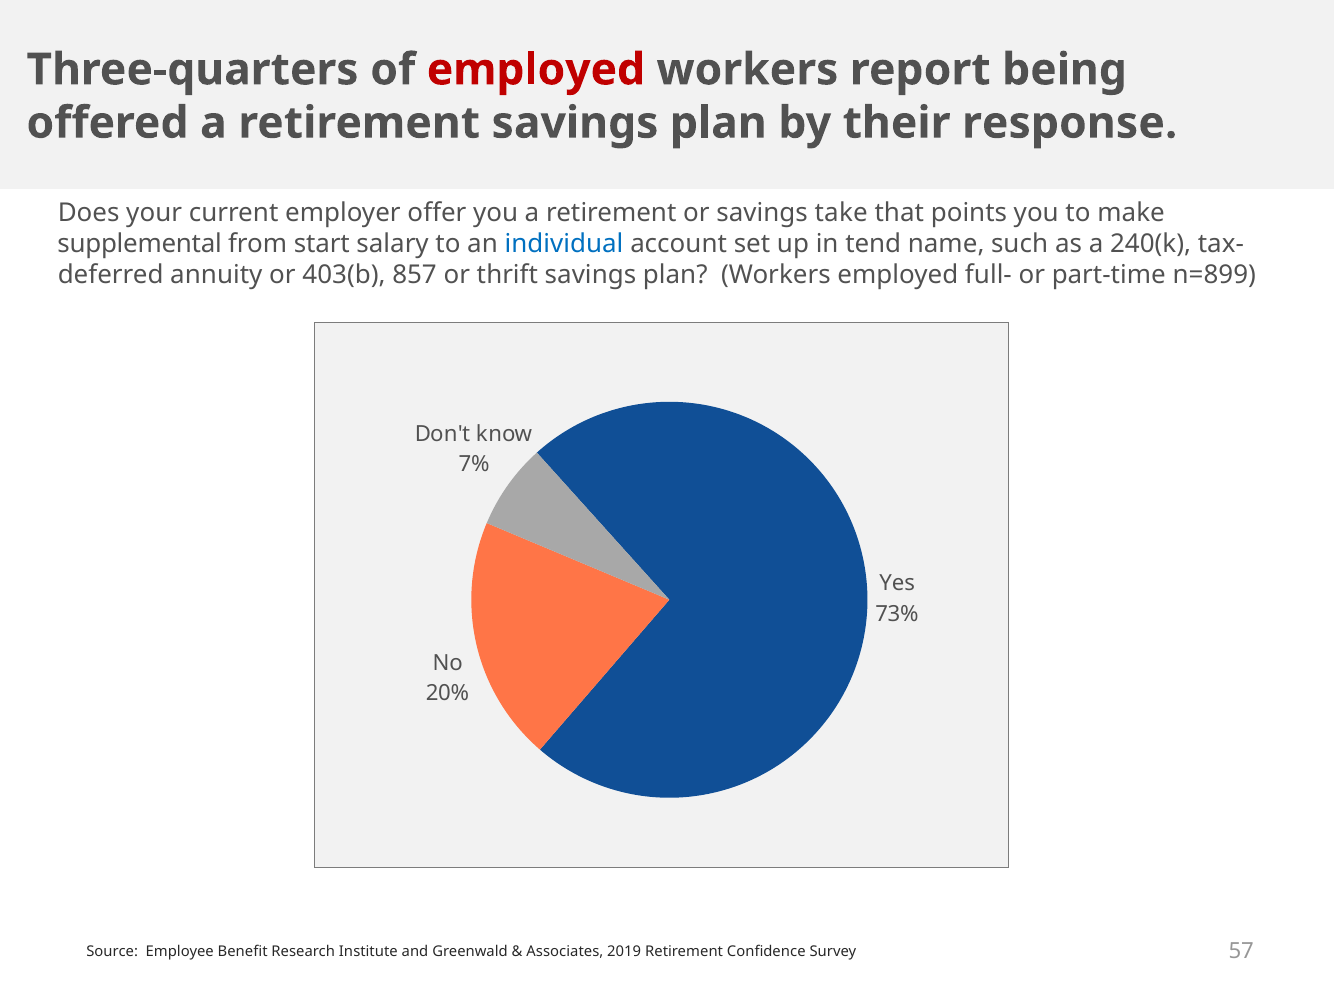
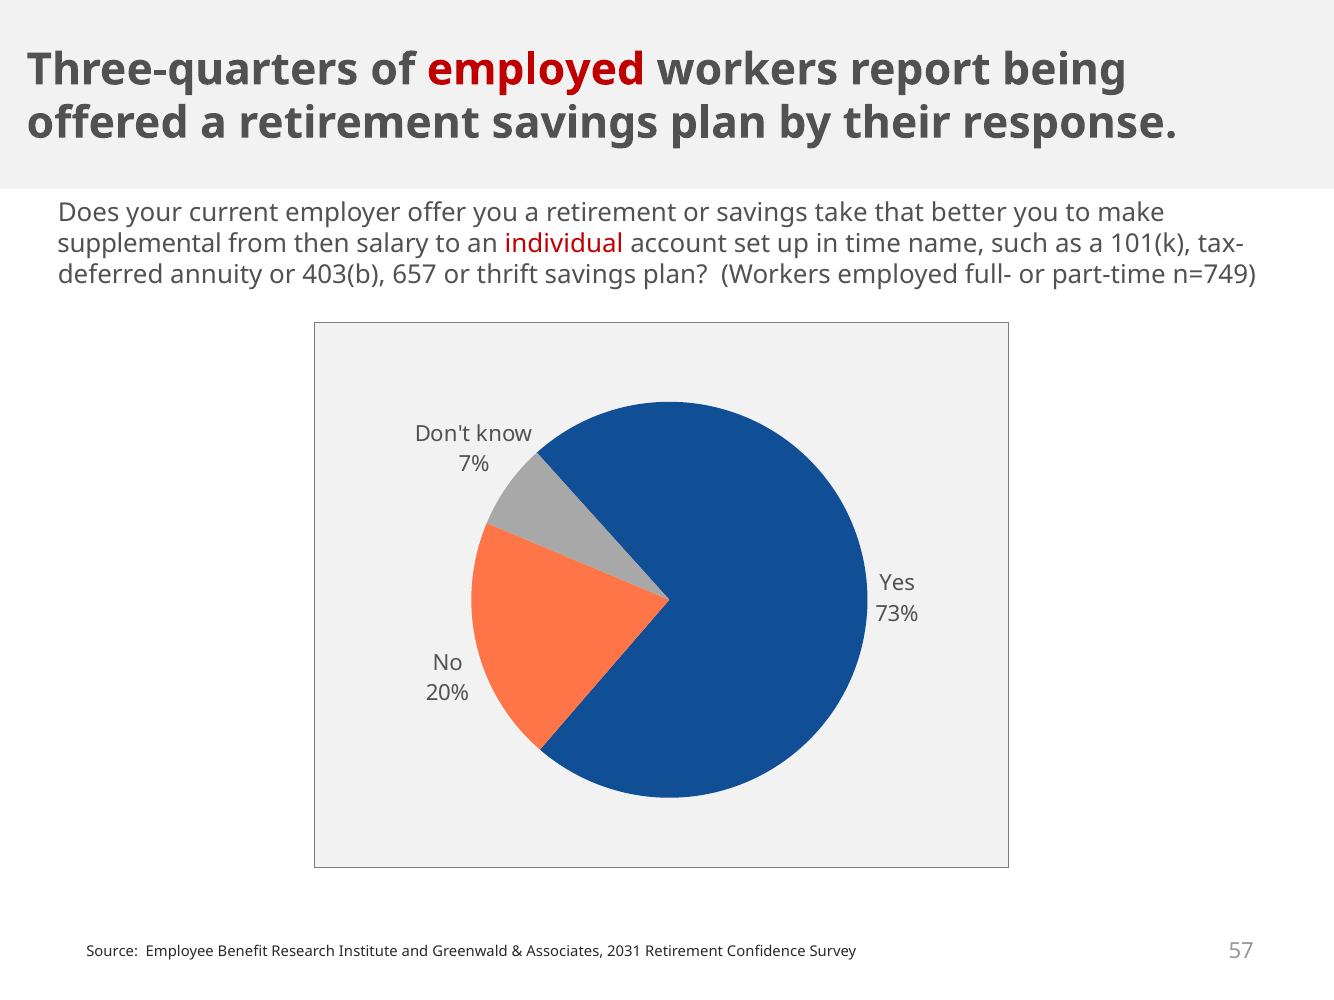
points: points -> better
start: start -> then
individual colour: blue -> red
tend: tend -> time
240(k: 240(k -> 101(k
857: 857 -> 657
n=899: n=899 -> n=749
2019: 2019 -> 2031
